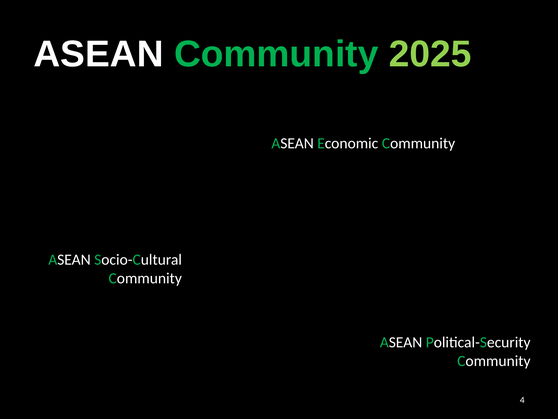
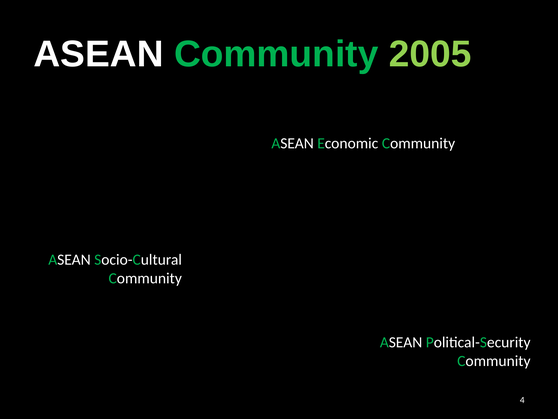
2025: 2025 -> 2005
